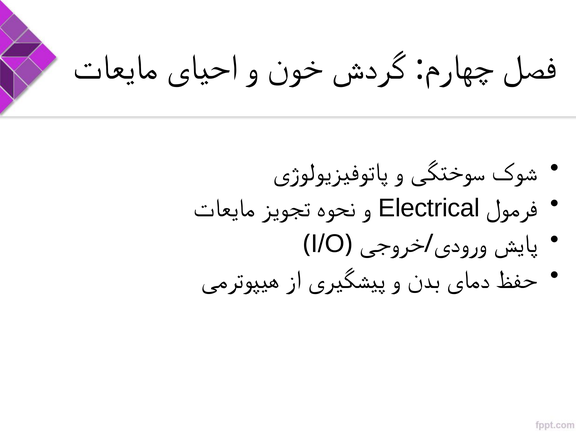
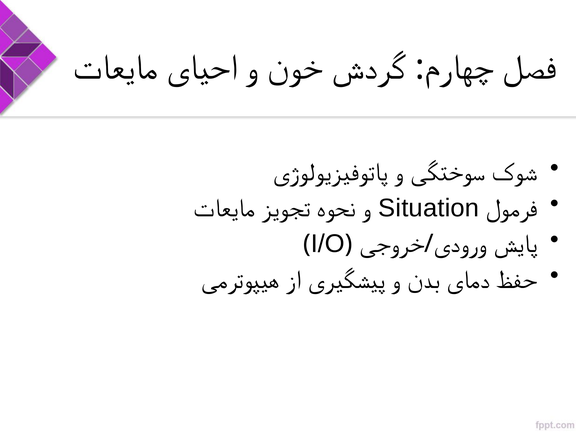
Electrical: Electrical -> Situation
